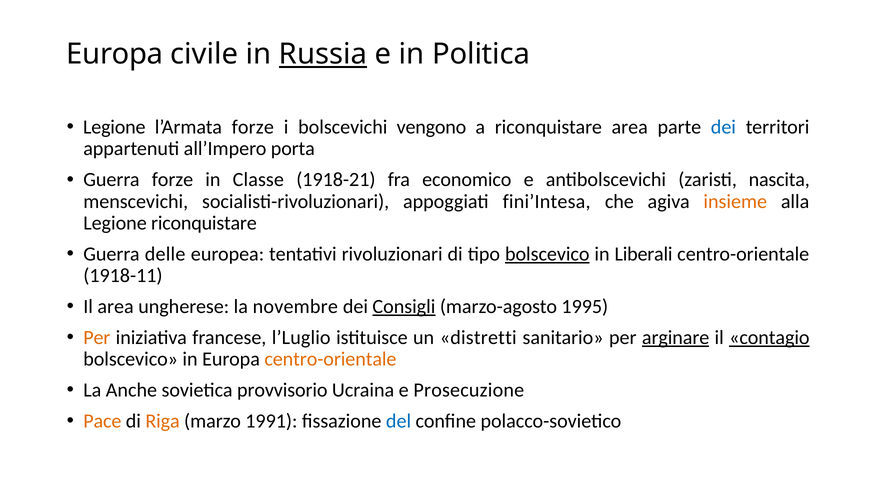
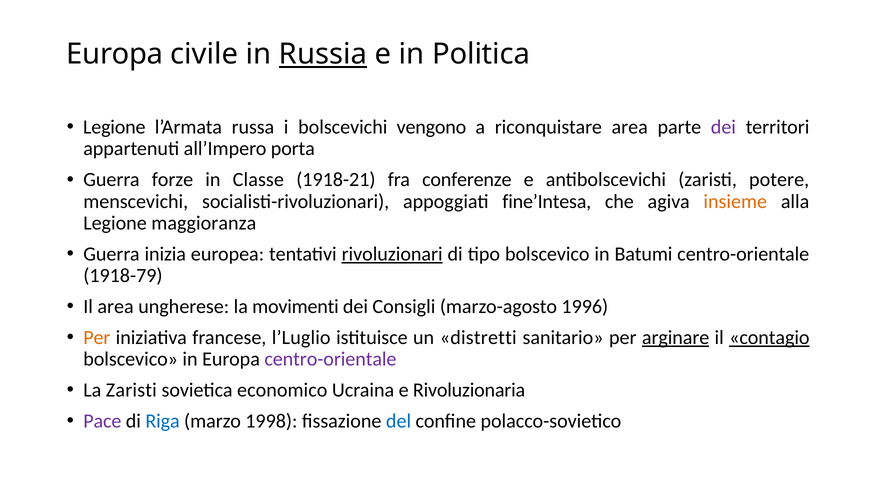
l’Armata forze: forze -> russa
dei at (723, 127) colour: blue -> purple
economico: economico -> conferenze
nascita: nascita -> potere
fini’Intesa: fini’Intesa -> fine’Intesa
Legione riconquistare: riconquistare -> maggioranza
delle: delle -> inizia
rivoluzionari underline: none -> present
bolscevico at (547, 254) underline: present -> none
Liberali: Liberali -> Batumi
1918-11: 1918-11 -> 1918-79
novembre: novembre -> movimenti
Consigli underline: present -> none
1995: 1995 -> 1996
centro-orientale at (330, 359) colour: orange -> purple
La Anche: Anche -> Zaristi
provvisorio: provvisorio -> economico
Prosecuzione: Prosecuzione -> Rivoluzionaria
Pace colour: orange -> purple
Riga colour: orange -> blue
1991: 1991 -> 1998
